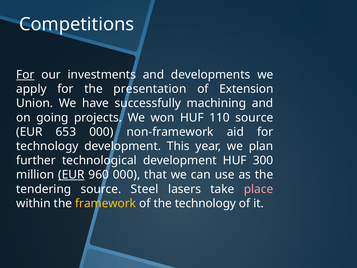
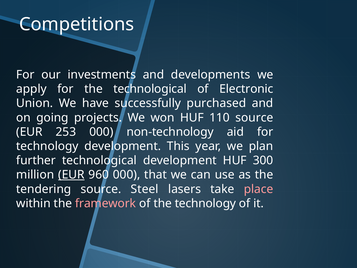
For at (25, 75) underline: present -> none
the presentation: presentation -> technological
Extension: Extension -> Electronic
machining: machining -> purchased
653: 653 -> 253
non-framework: non-framework -> non-technology
framework colour: yellow -> pink
